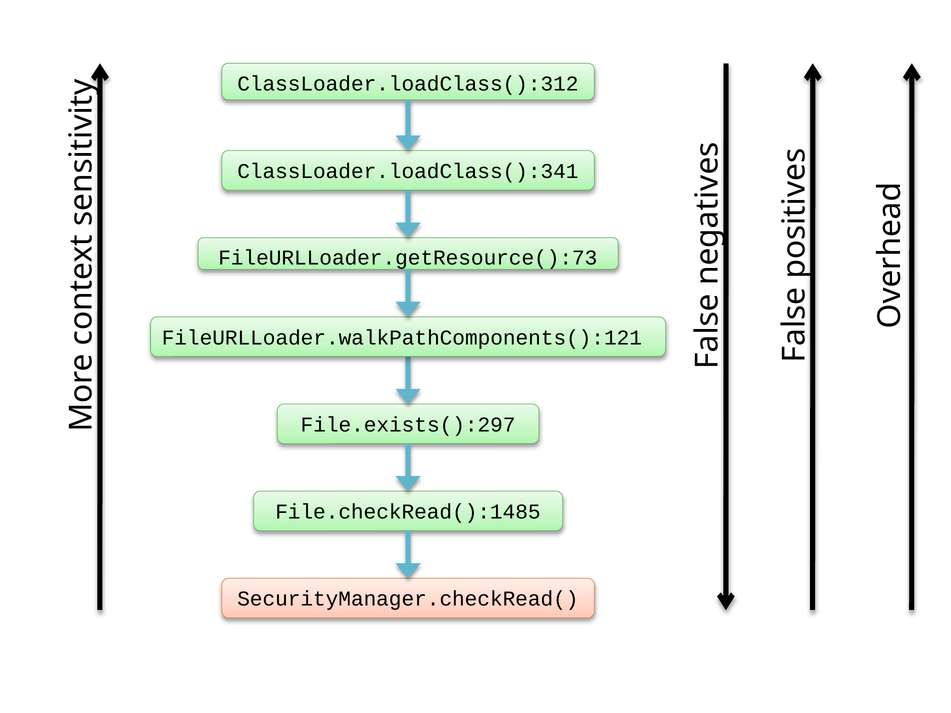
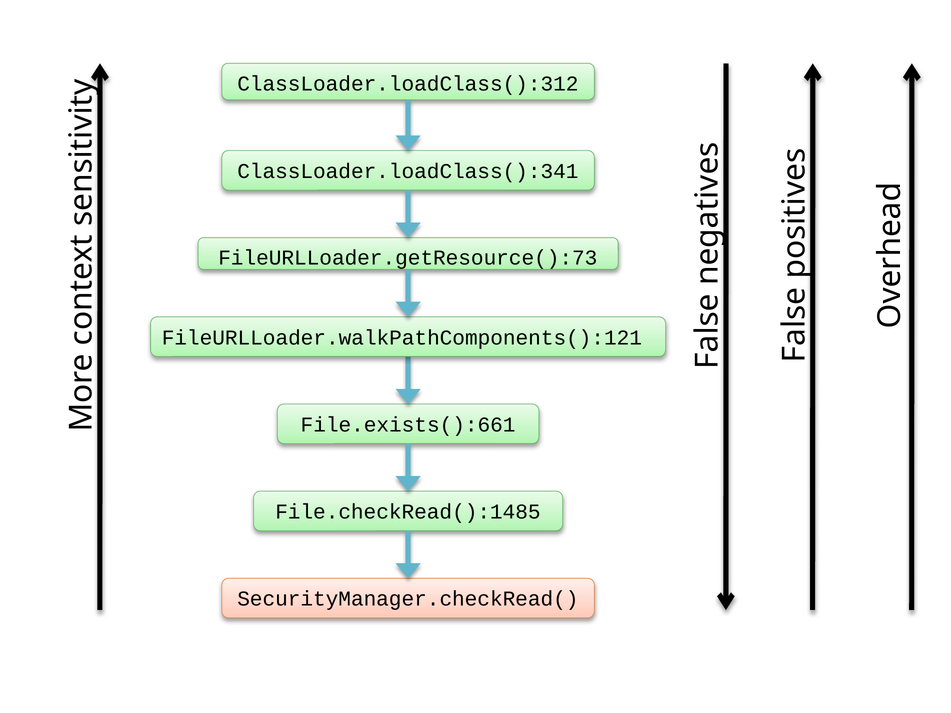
File.exists():297: File.exists():297 -> File.exists():661
